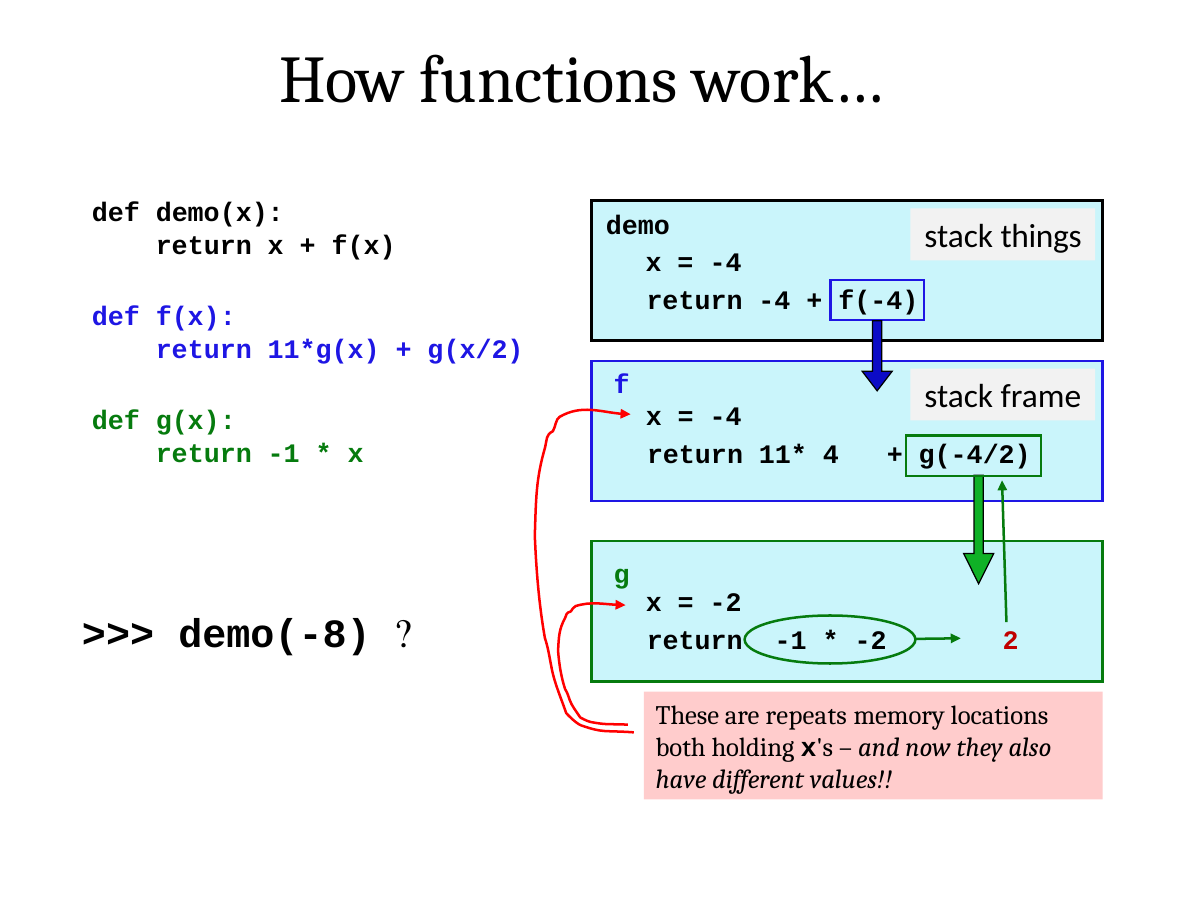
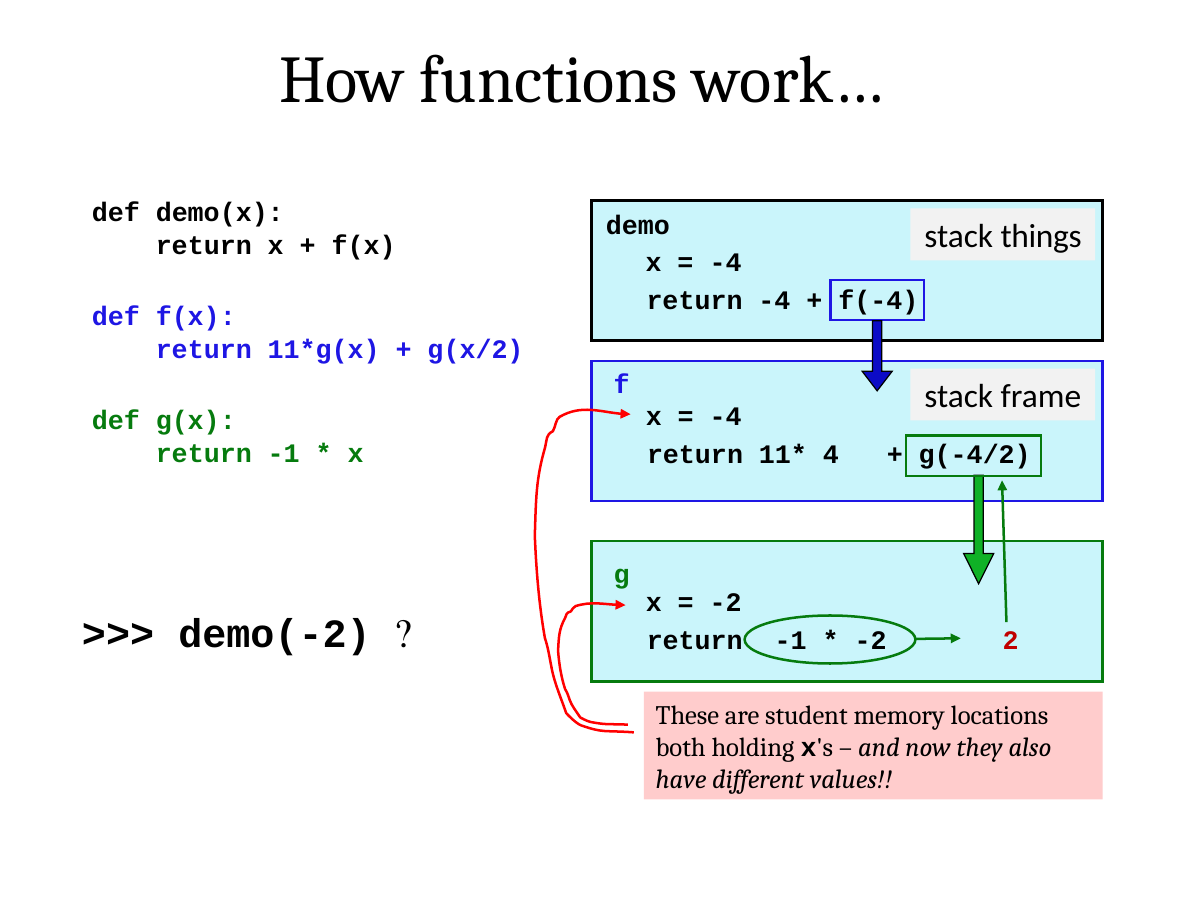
demo(-8: demo(-8 -> demo(-2
repeats: repeats -> student
